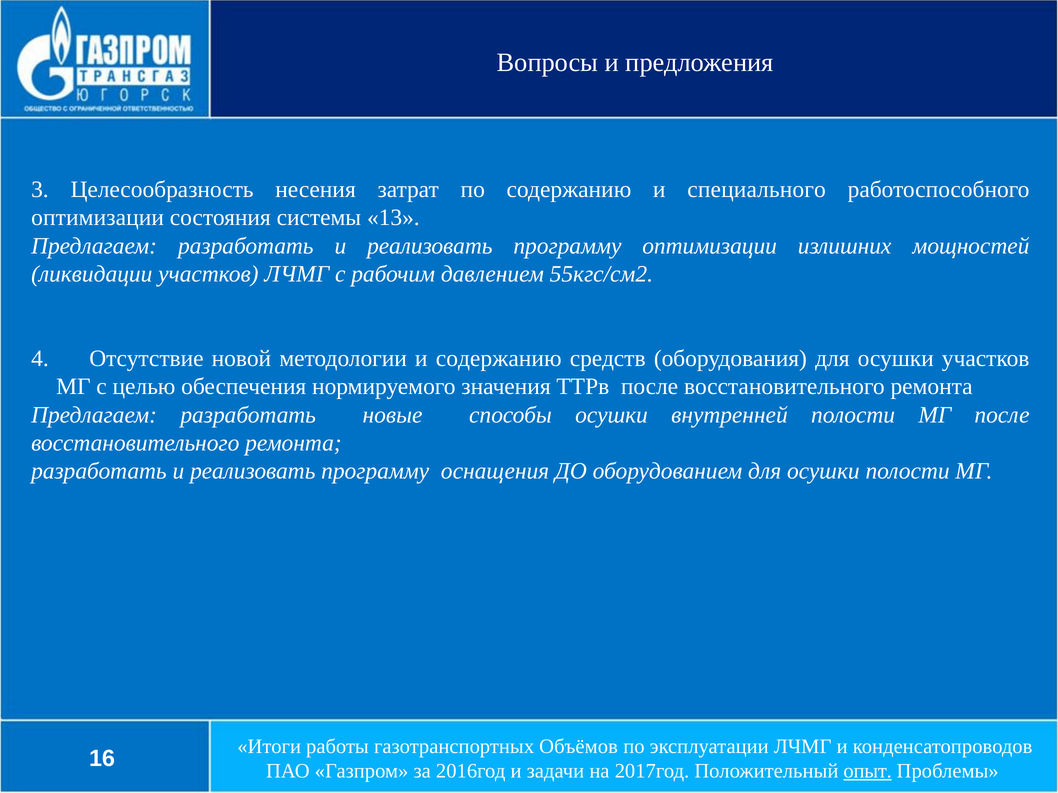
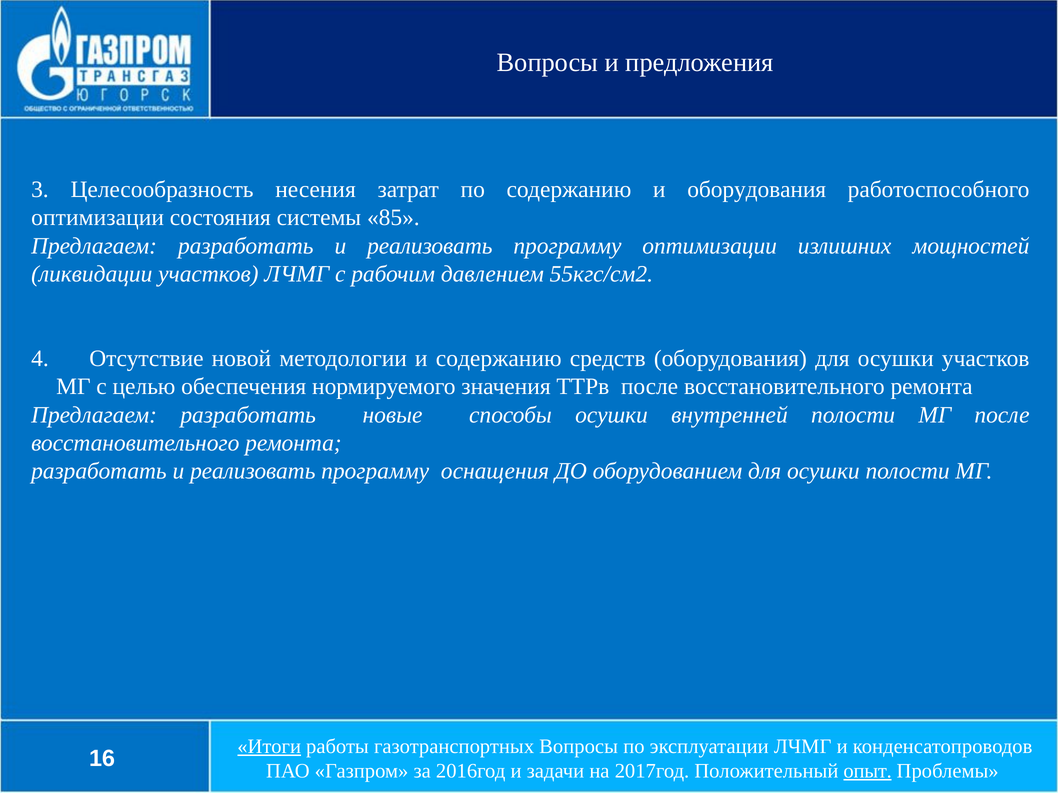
и специального: специального -> оборудования
13: 13 -> 85
Итоги underline: none -> present
газотранспортных Объёмов: Объёмов -> Вопросы
